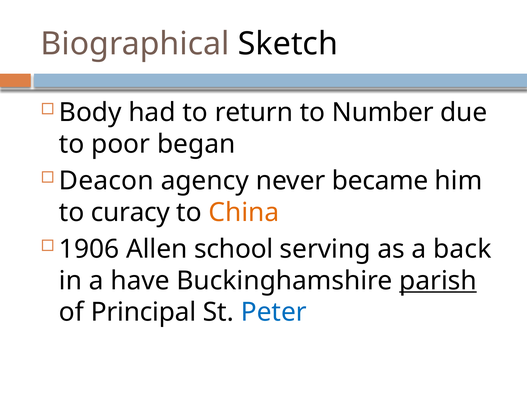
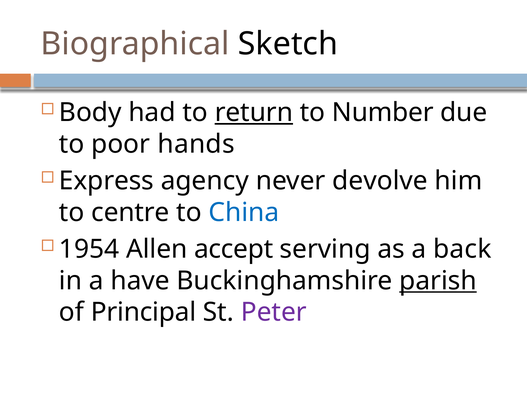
return underline: none -> present
began: began -> hands
Deacon: Deacon -> Express
became: became -> devolve
curacy: curacy -> centre
China colour: orange -> blue
1906: 1906 -> 1954
school: school -> accept
Peter colour: blue -> purple
